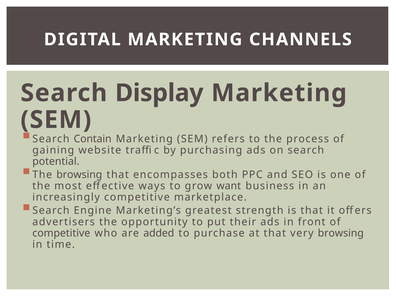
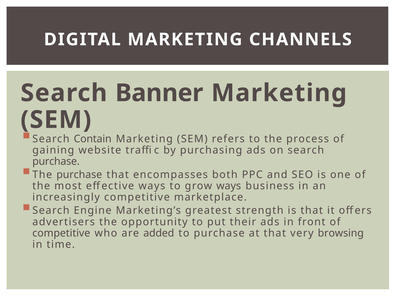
Display: Display -> Banner
potential at (56, 161): potential -> purchase
The browsing: browsing -> purchase
grow want: want -> ways
